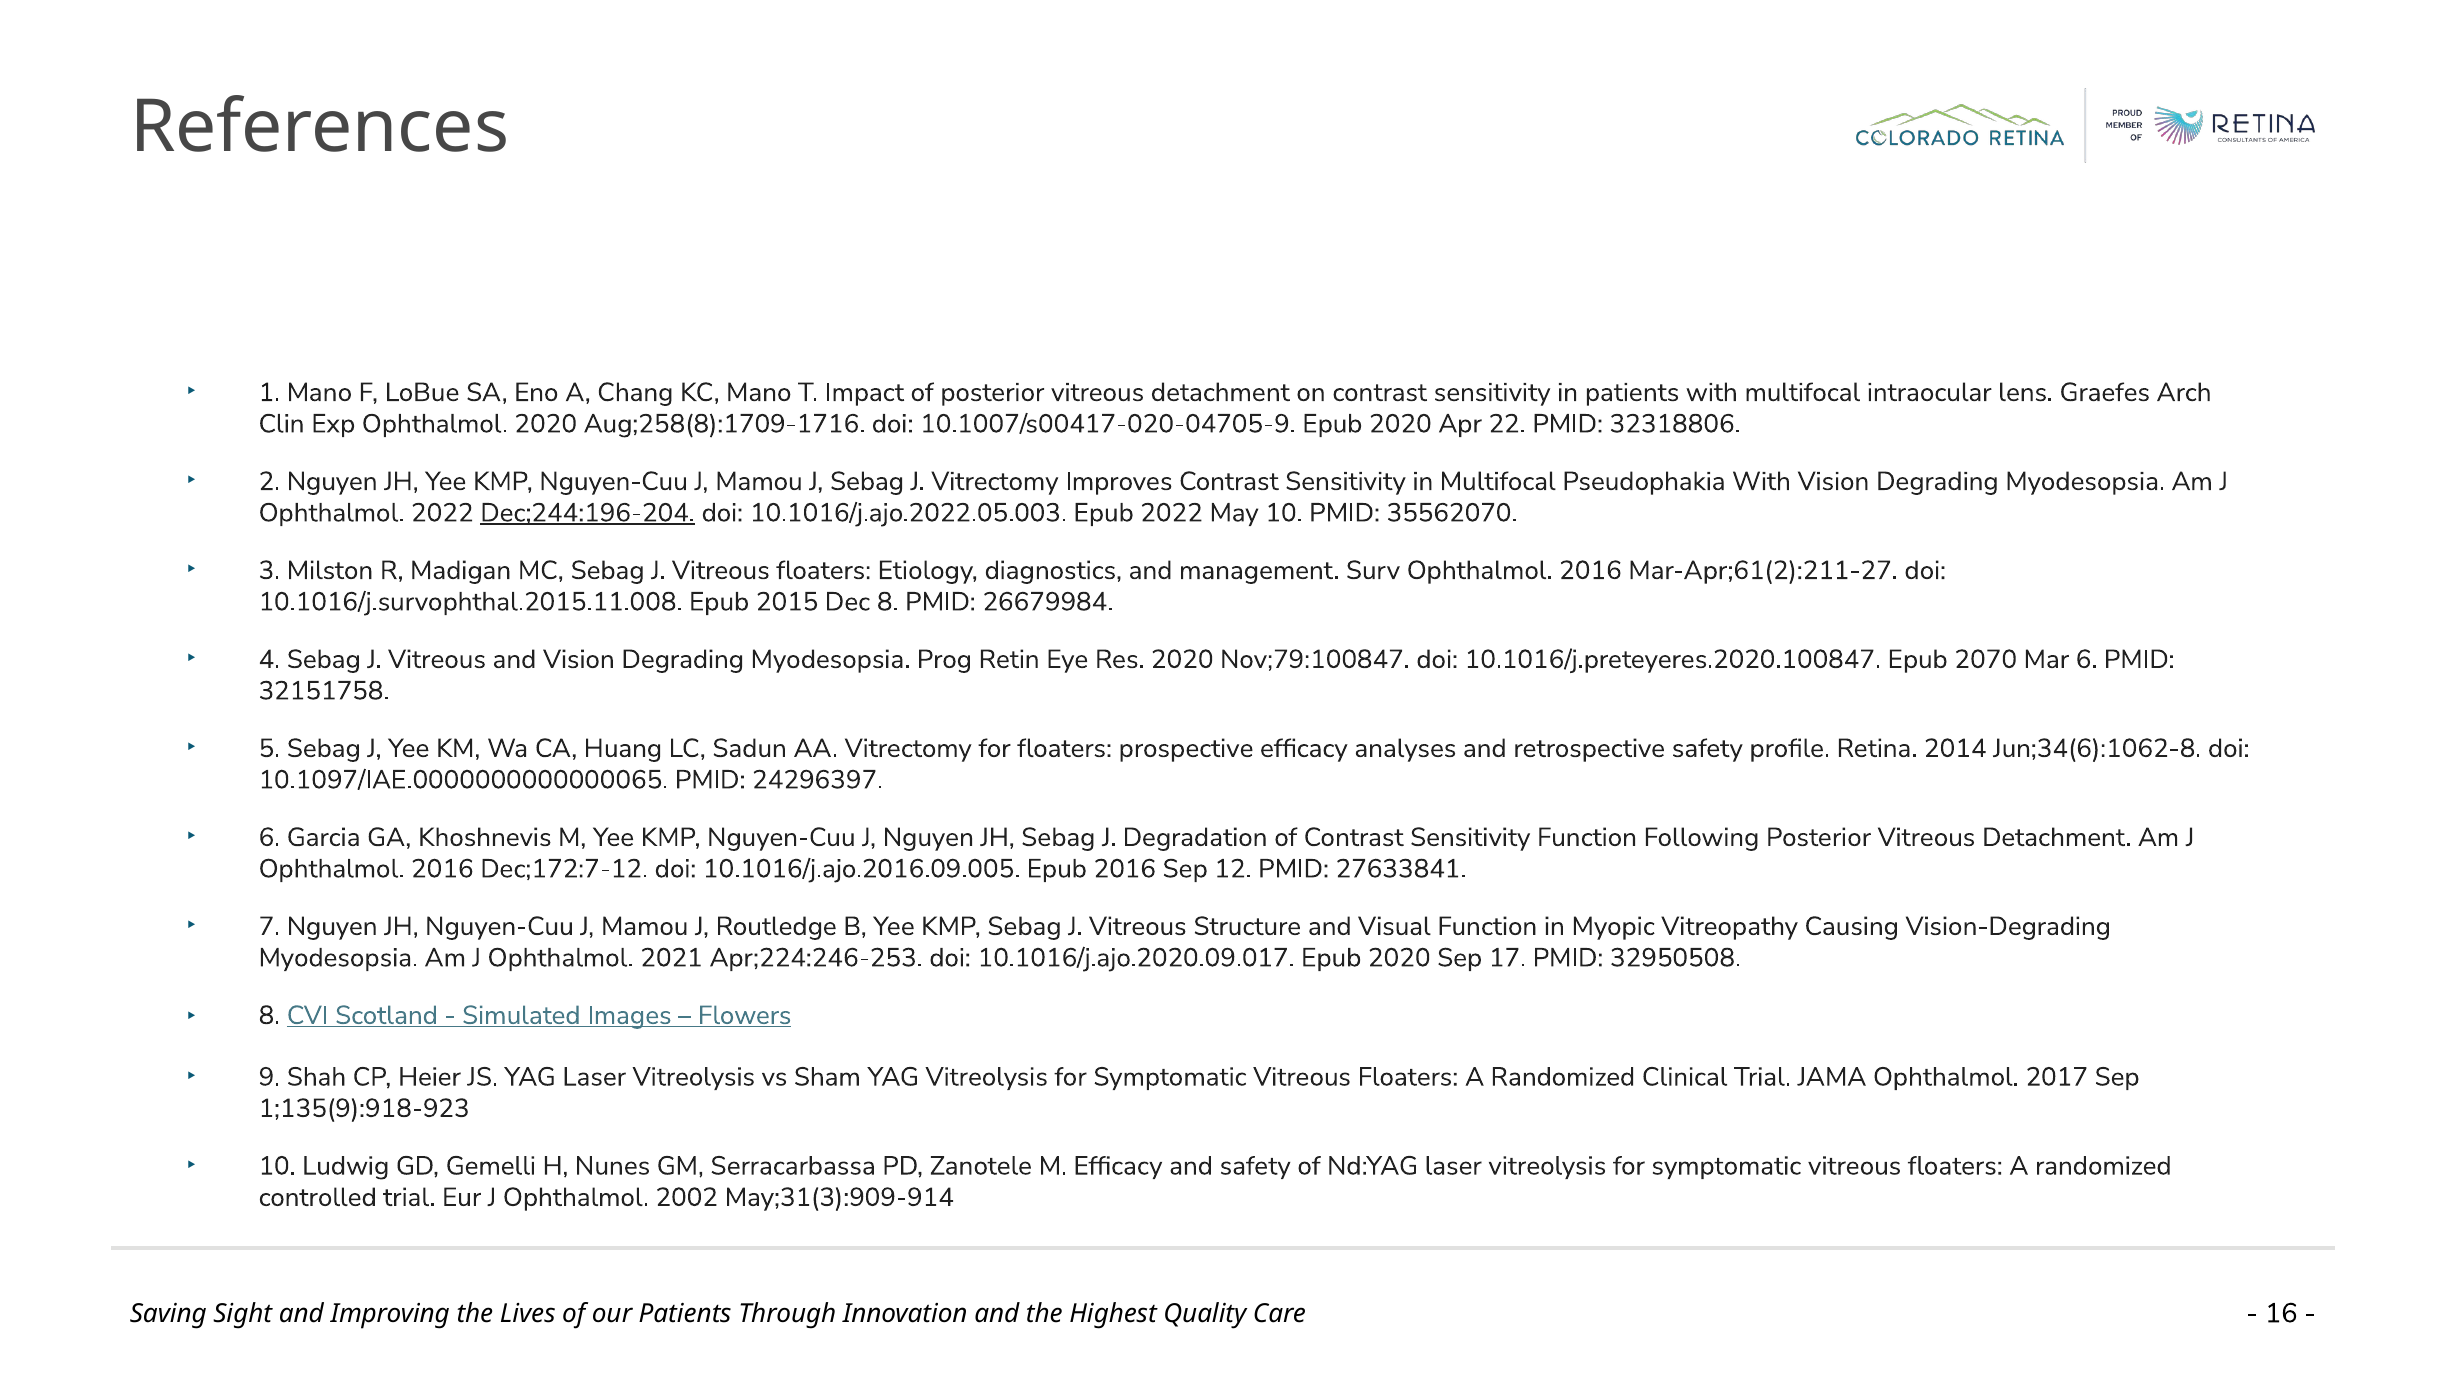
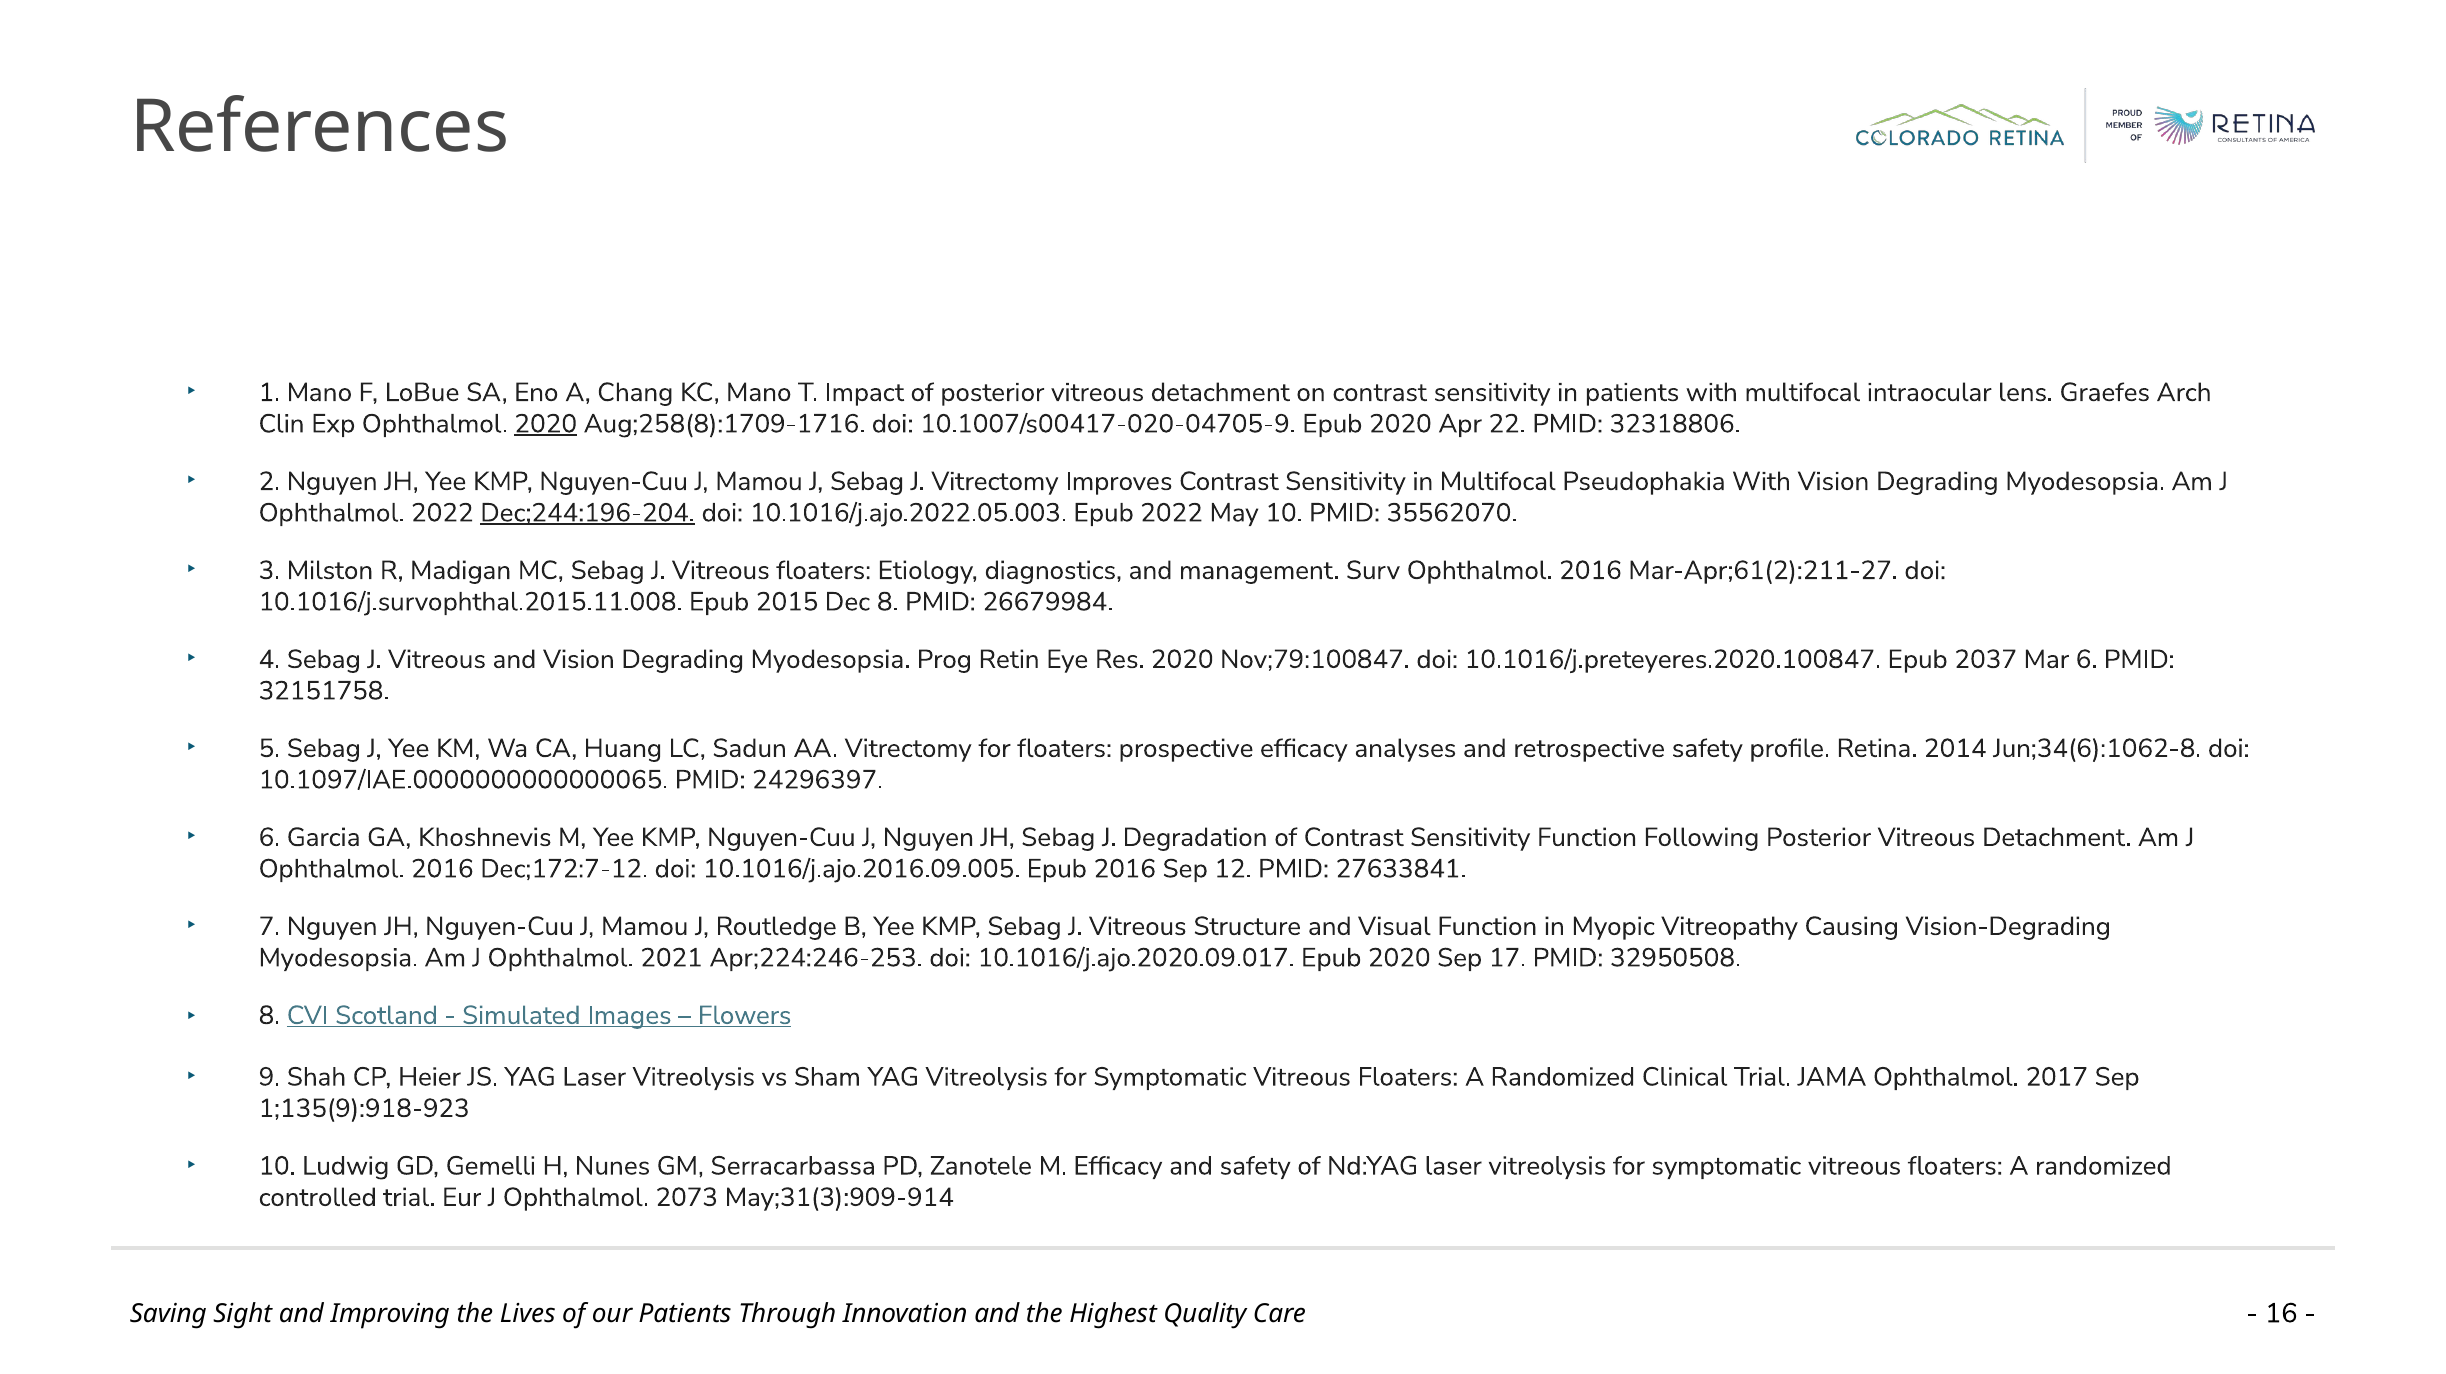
2020 at (546, 424) underline: none -> present
2070: 2070 -> 2037
2002: 2002 -> 2073
